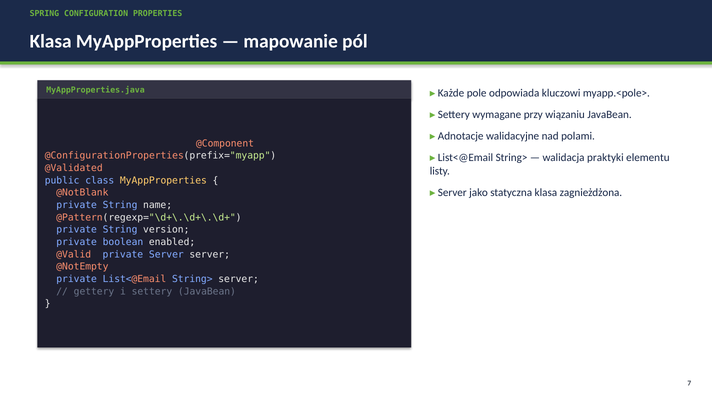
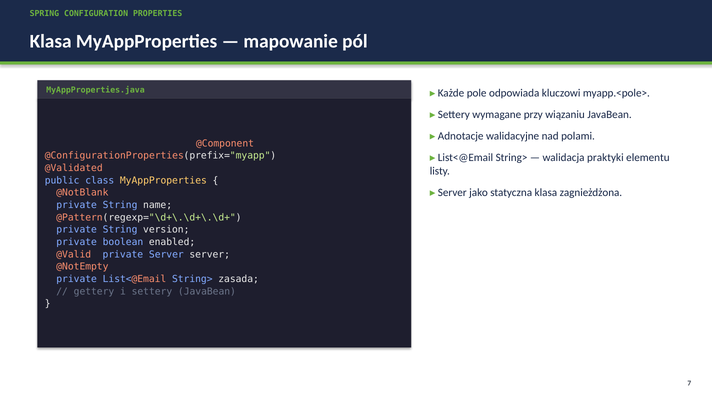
String> server: server -> zasada
